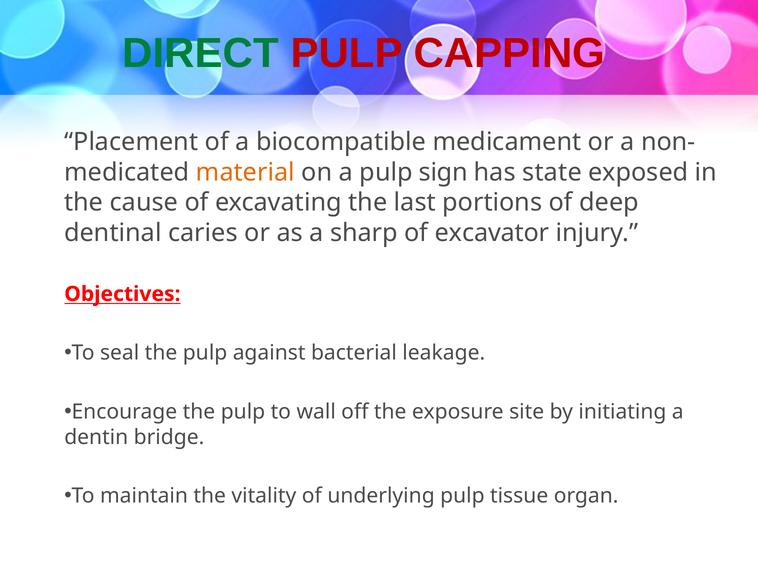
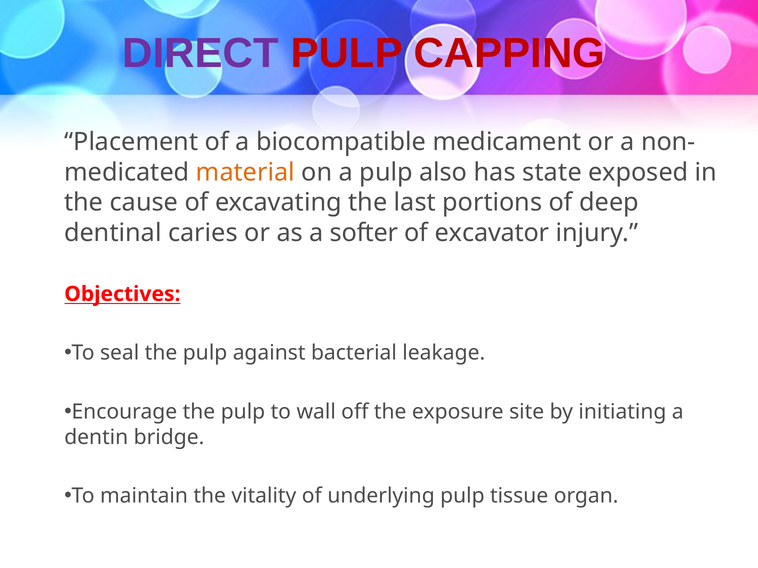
DIRECT colour: green -> purple
sign: sign -> also
sharp: sharp -> softer
